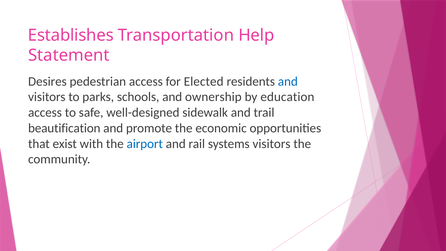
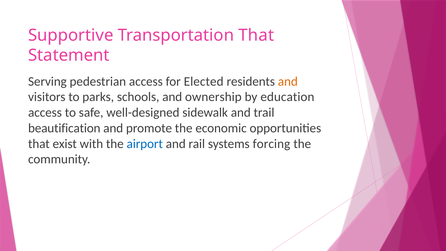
Establishes: Establishes -> Supportive
Transportation Help: Help -> That
Desires: Desires -> Serving
and at (288, 81) colour: blue -> orange
systems visitors: visitors -> forcing
